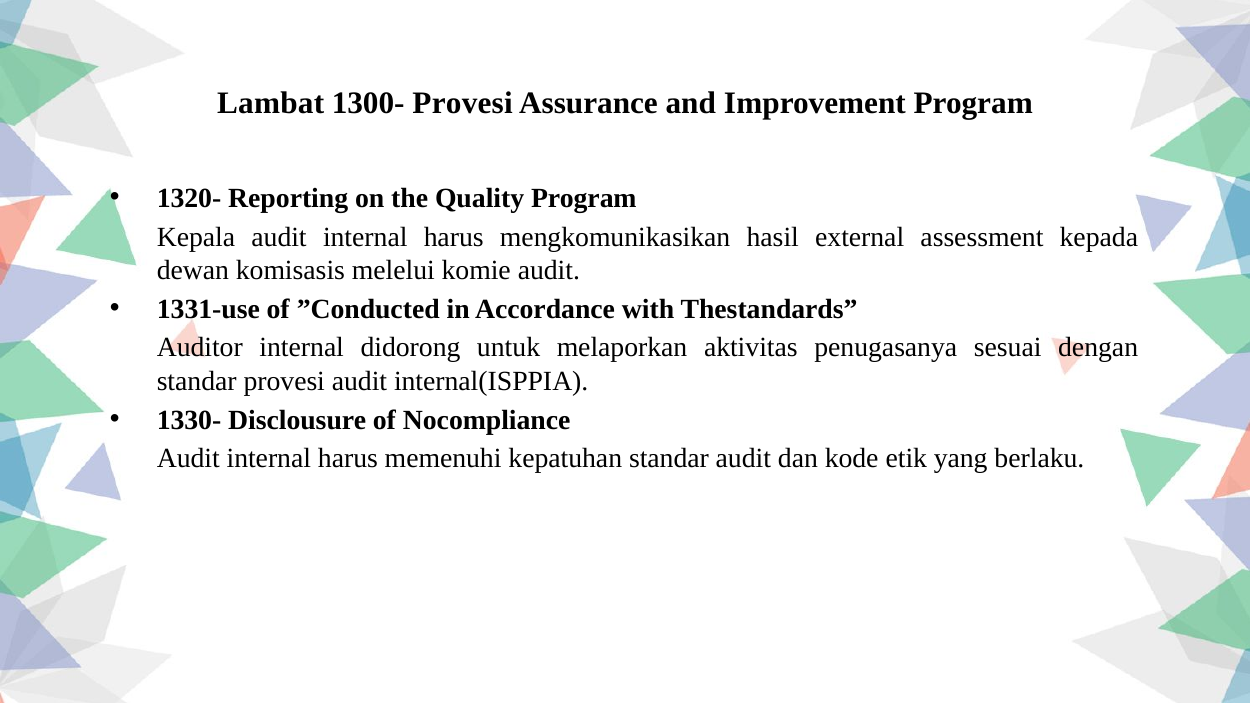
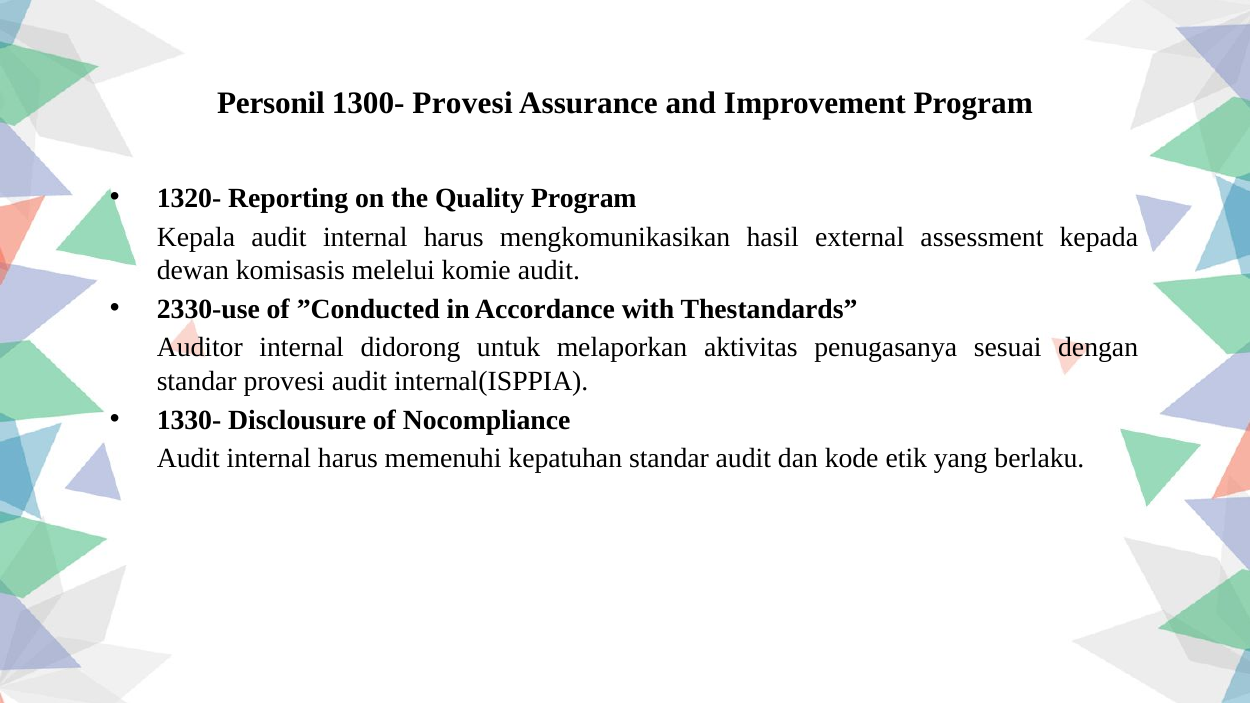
Lambat: Lambat -> Personil
1331-use: 1331-use -> 2330-use
